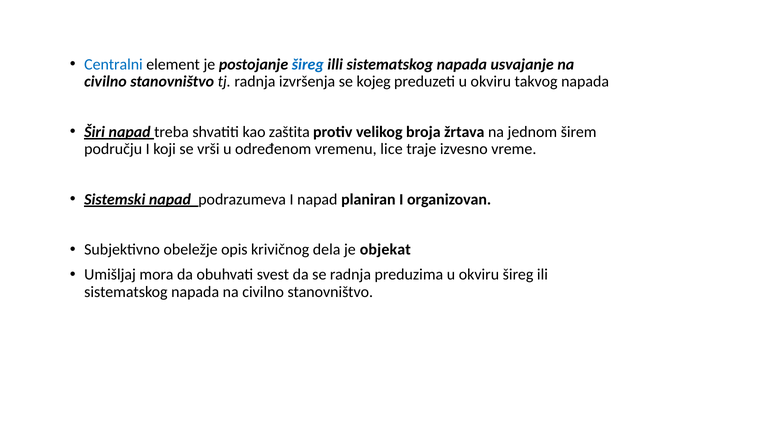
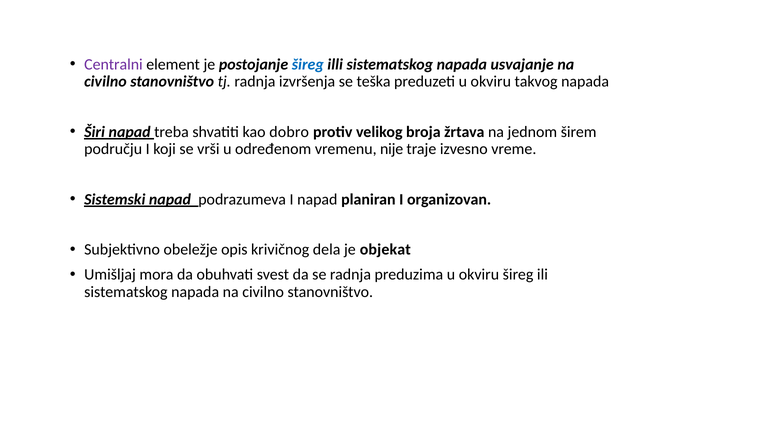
Centralni colour: blue -> purple
kojeg: kojeg -> teška
zaštita: zaštita -> dobro
lice: lice -> nije
